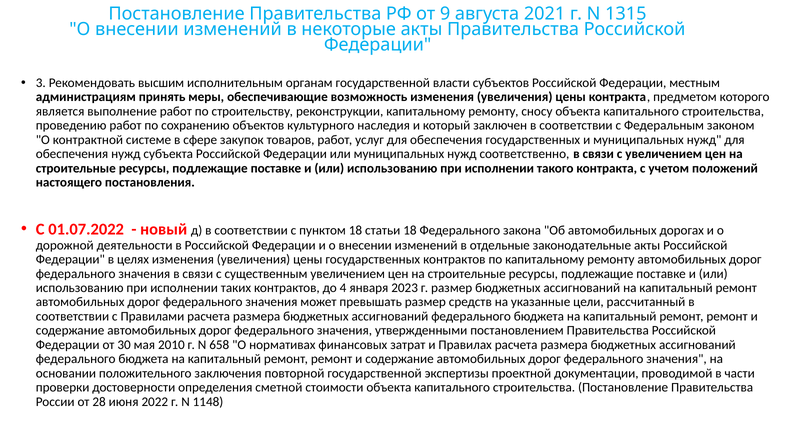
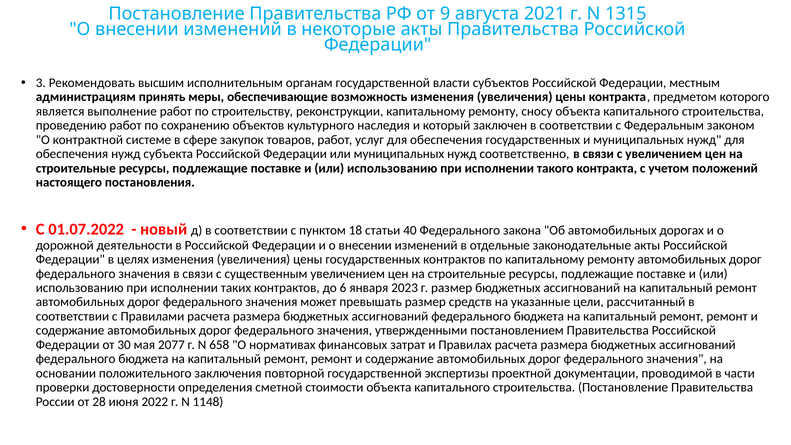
статьи 18: 18 -> 40
4: 4 -> 6
2010: 2010 -> 2077
